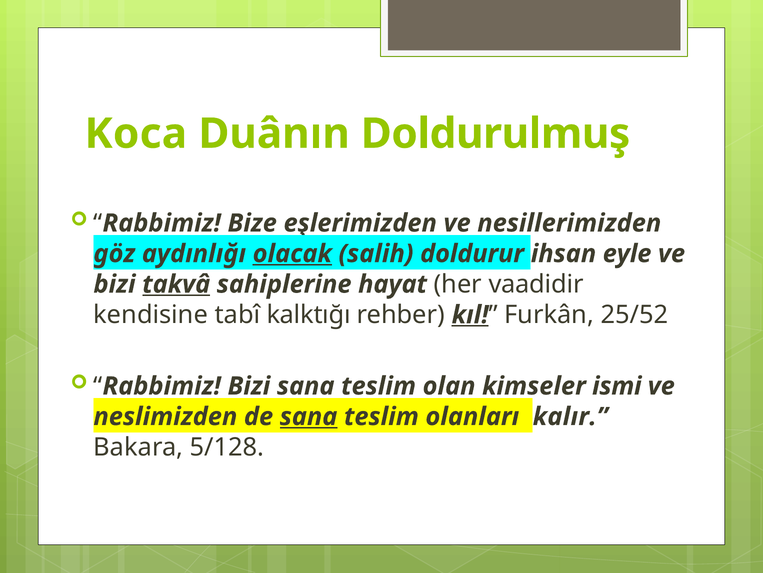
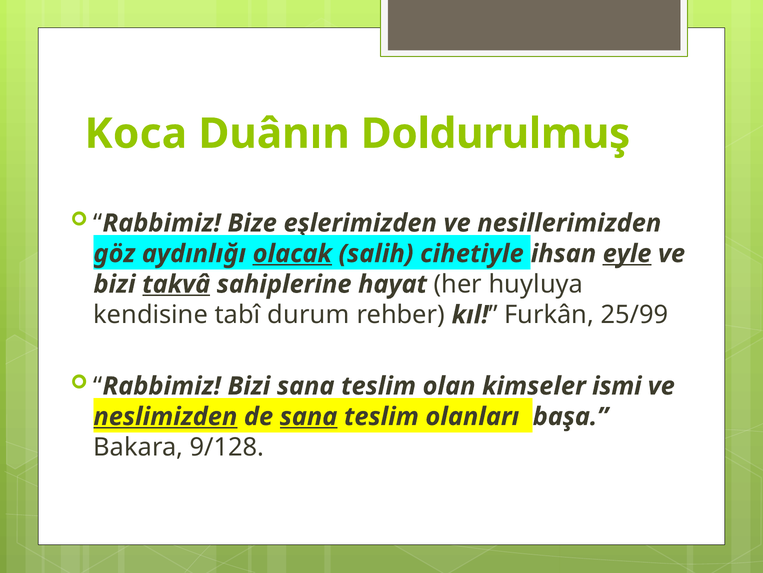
doldurur: doldurur -> cihetiyle
eyle underline: none -> present
vaadidir: vaadidir -> huyluya
kalktığı: kalktığı -> durum
kıl underline: present -> none
25/52: 25/52 -> 25/99
neslimizden underline: none -> present
kalır: kalır -> başa
5/128: 5/128 -> 9/128
